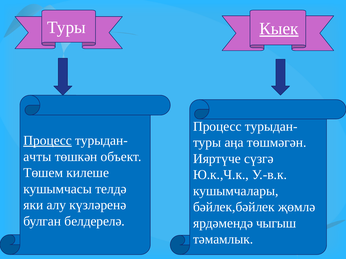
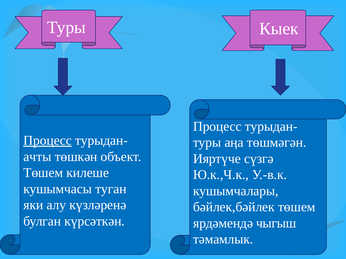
Кыек underline: present -> none
телдә: телдә -> туган
бәйлек,бәйлек җөмлә: җөмлә -> төшем
белдерелә: белдерелә -> күрсәткән
